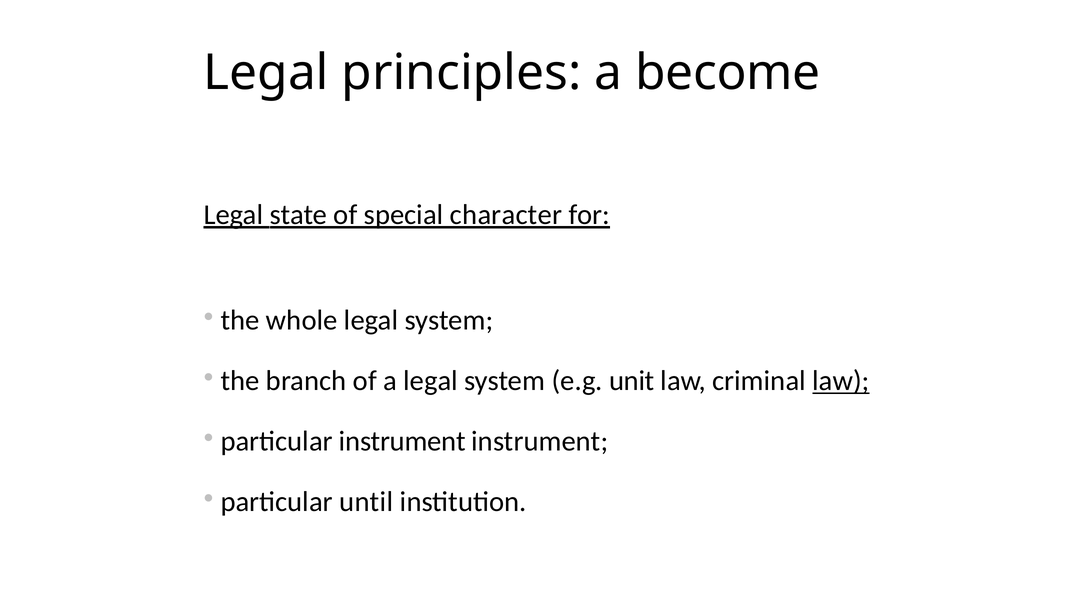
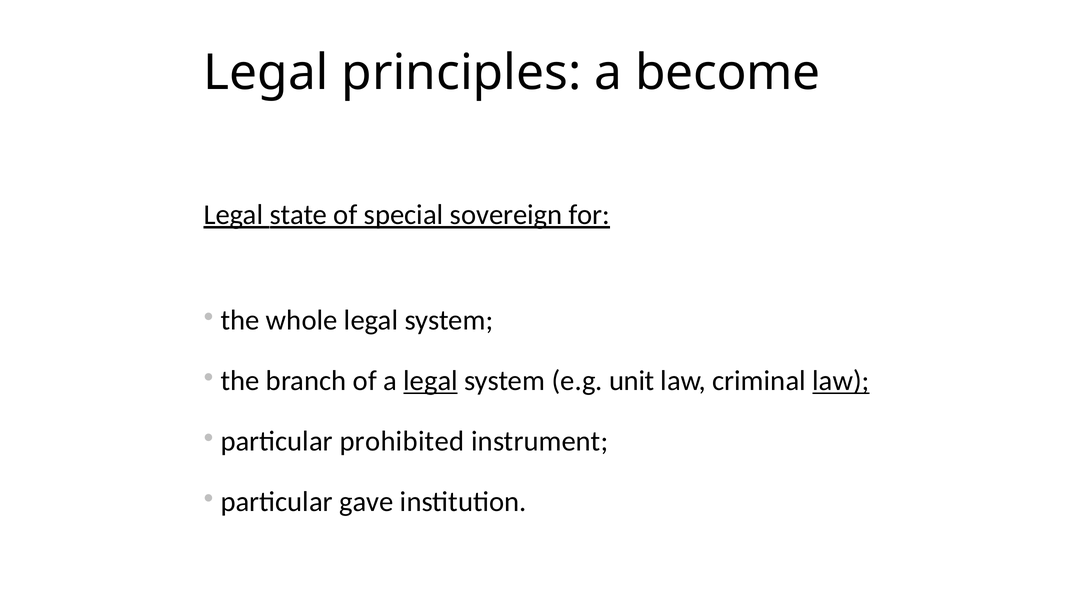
character: character -> sovereign
legal at (431, 381) underline: none -> present
particular instrument: instrument -> prohibited
until: until -> gave
